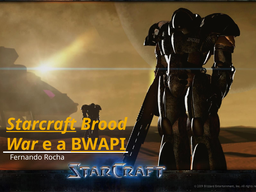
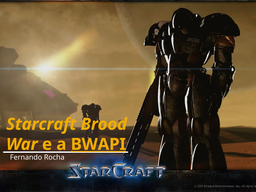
Starcraft underline: present -> none
